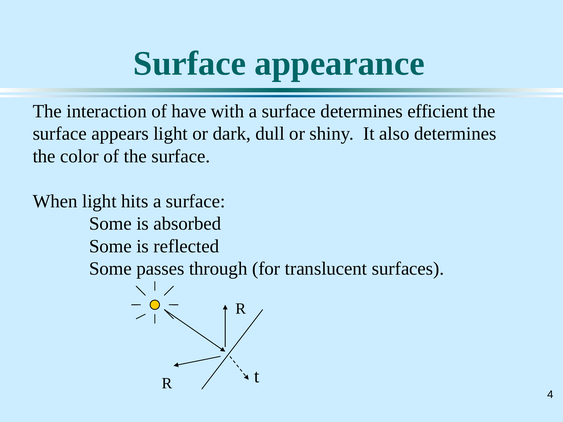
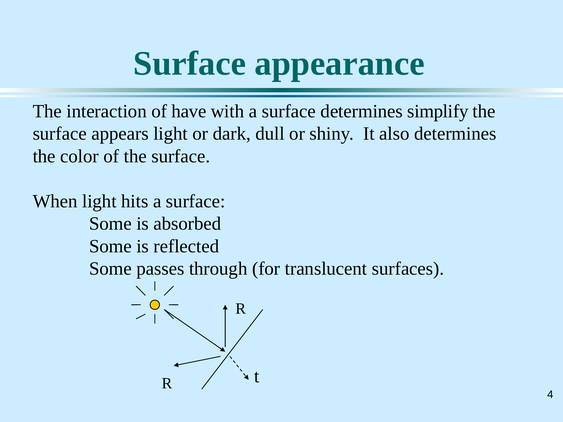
efficient: efficient -> simplify
